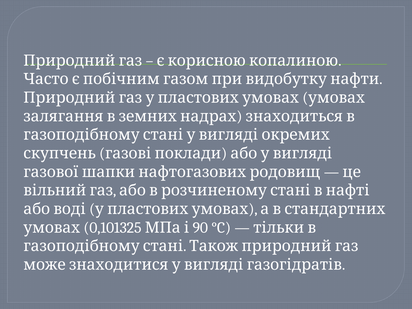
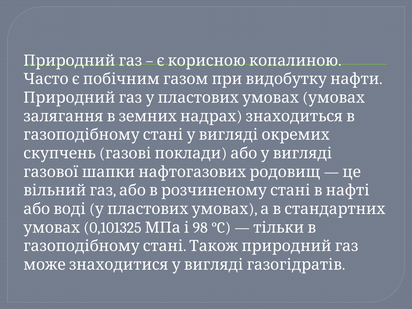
90: 90 -> 98
